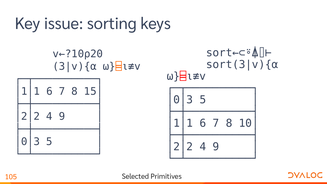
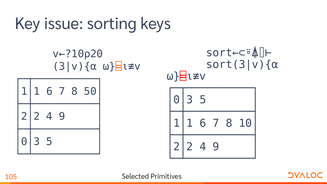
15│: 15│ -> 50│
